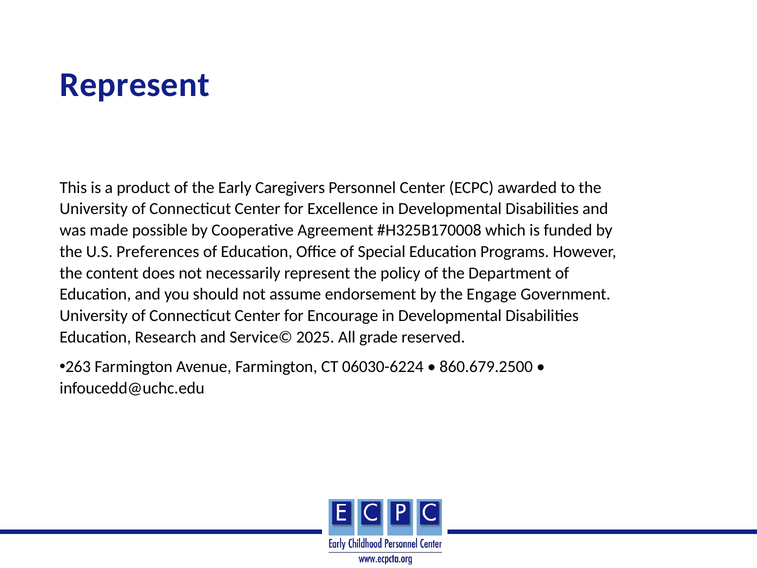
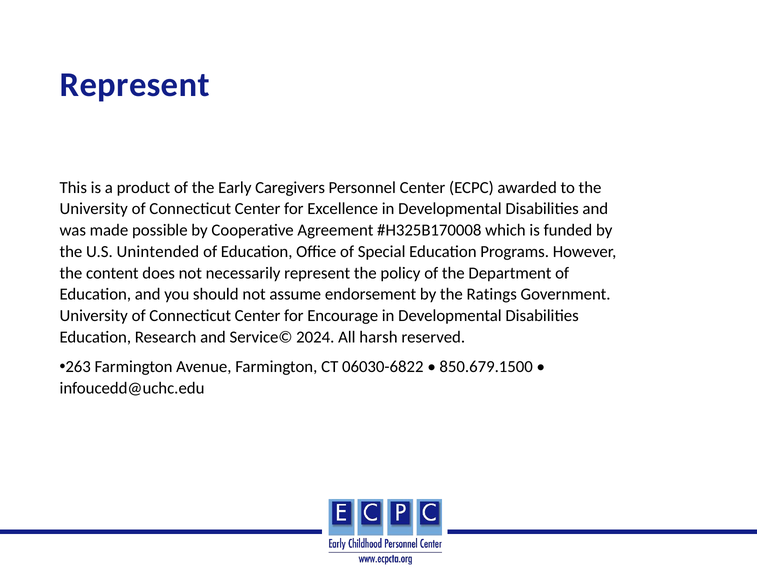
Preferences: Preferences -> Unintended
Engage: Engage -> Ratings
2025: 2025 -> 2024
grade: grade -> harsh
06030-6224: 06030-6224 -> 06030-6822
860.679.2500: 860.679.2500 -> 850.679.1500
